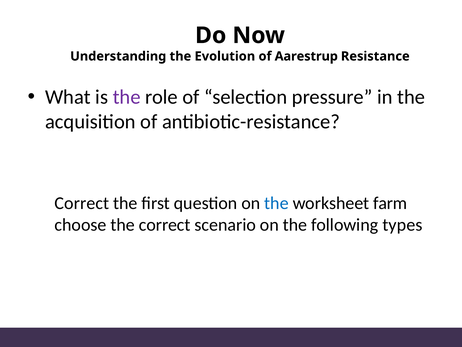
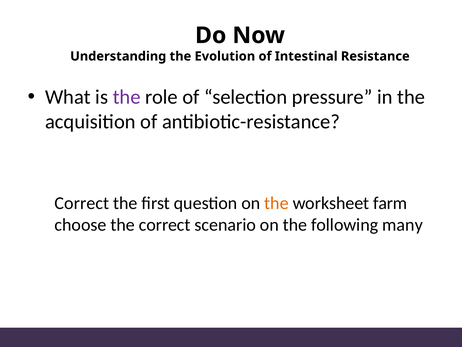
Aarestrup: Aarestrup -> Intestinal
the at (276, 203) colour: blue -> orange
types: types -> many
